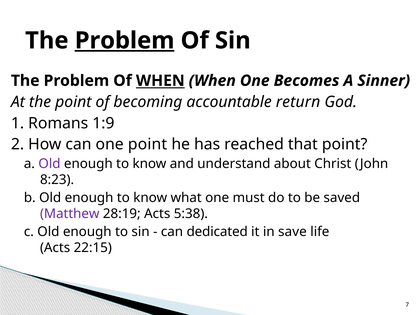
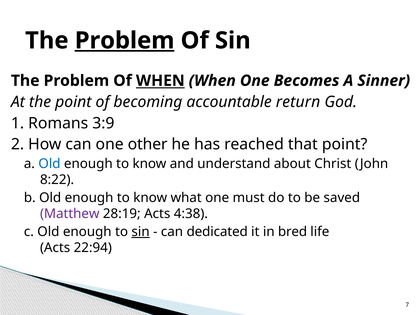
1:9: 1:9 -> 3:9
one point: point -> other
Old at (49, 163) colour: purple -> blue
8:23: 8:23 -> 8:22
5:38: 5:38 -> 4:38
sin at (141, 231) underline: none -> present
save: save -> bred
22:15: 22:15 -> 22:94
